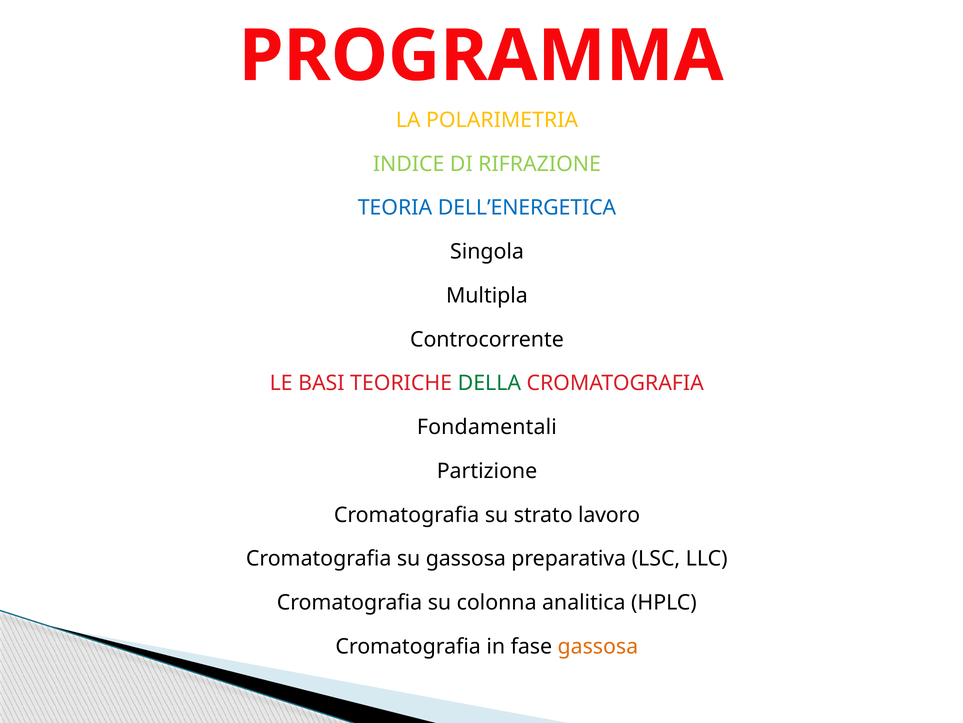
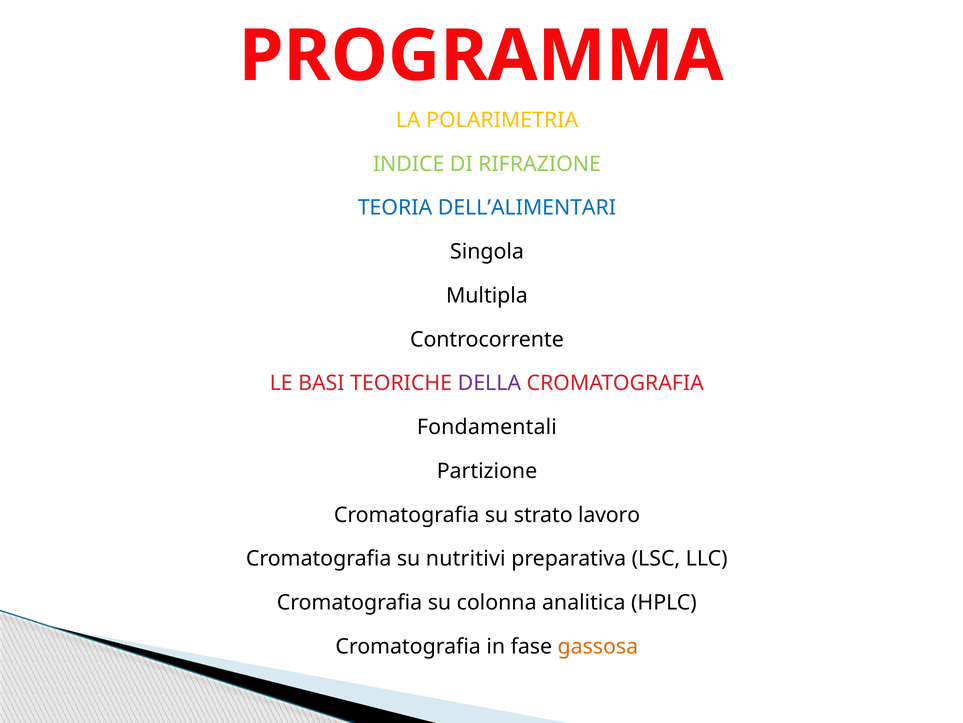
DELL’ENERGETICA: DELL’ENERGETICA -> DELL’ALIMENTARI
DELLA colour: green -> purple
su gassosa: gassosa -> nutritivi
